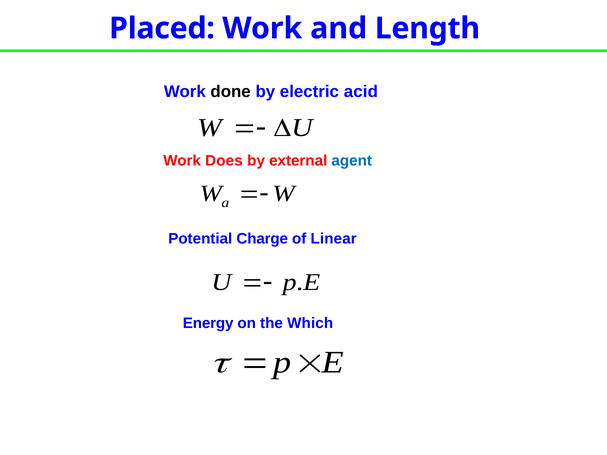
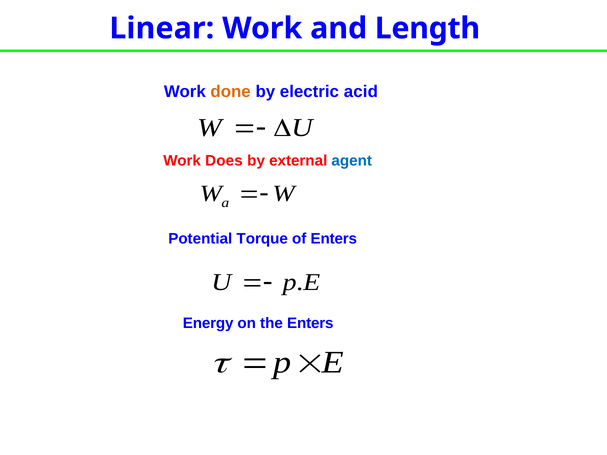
Placed: Placed -> Linear
done colour: black -> orange
Charge: Charge -> Torque
of Linear: Linear -> Enters
the Which: Which -> Enters
